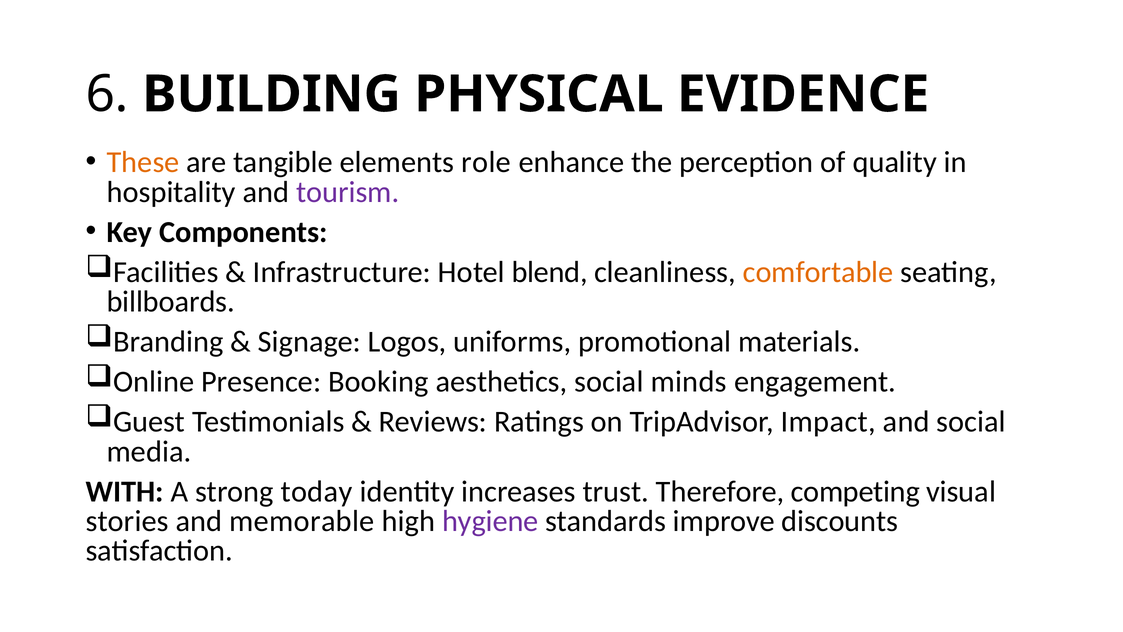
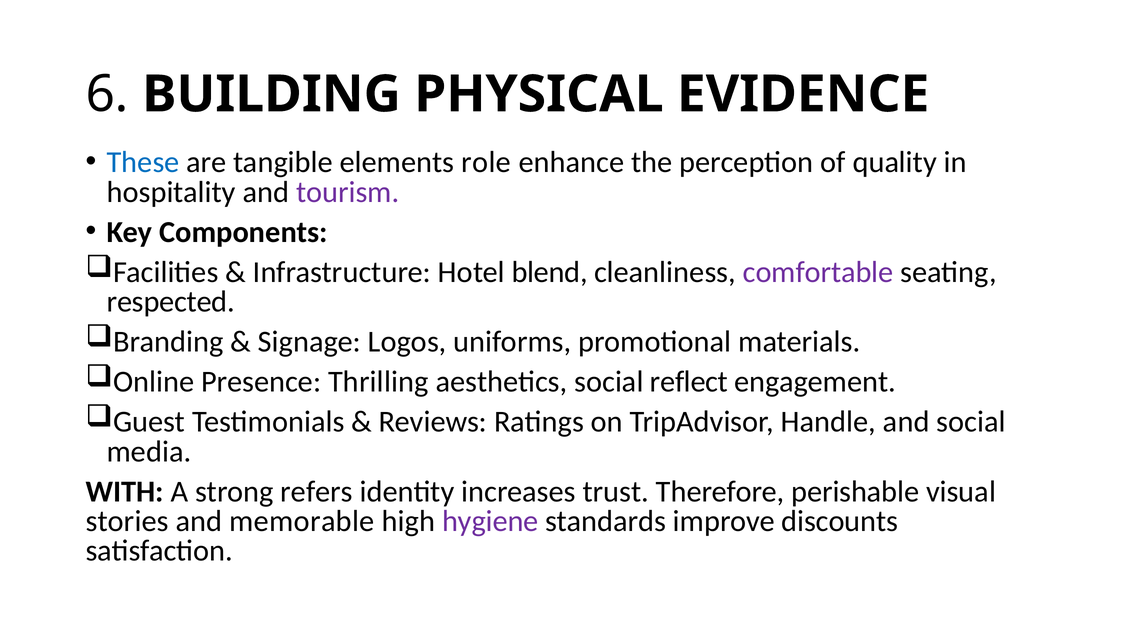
These colour: orange -> blue
comfortable colour: orange -> purple
billboards: billboards -> respected
Booking: Booking -> Thrilling
minds: minds -> reflect
Impact: Impact -> Handle
today: today -> refers
competing: competing -> perishable
